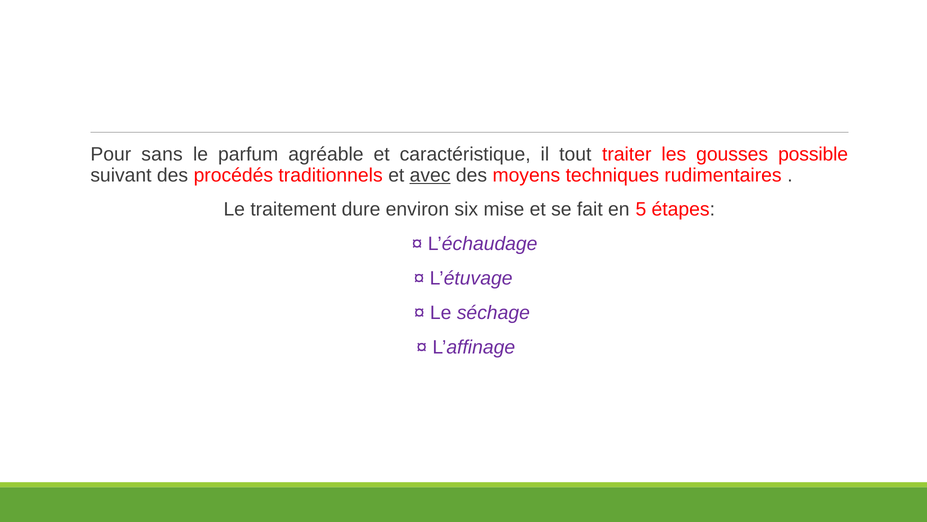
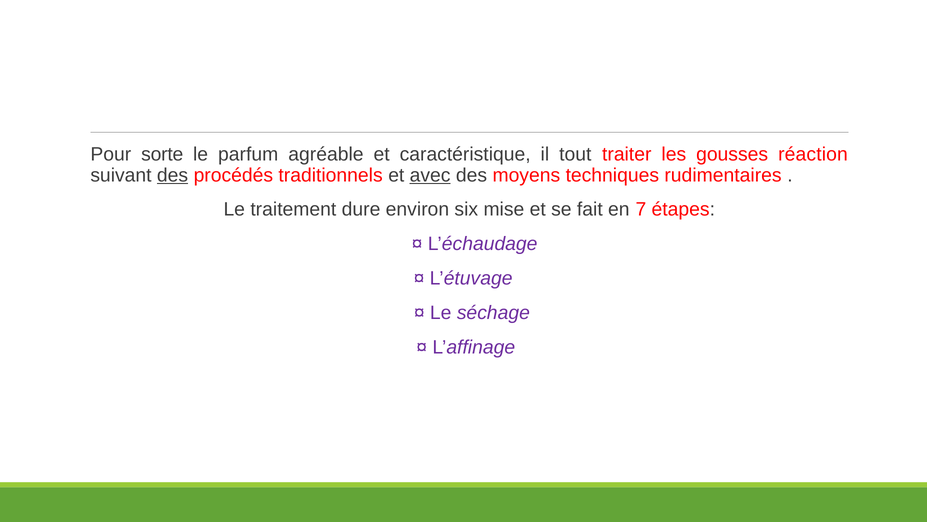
sans: sans -> sorte
possible: possible -> réaction
des at (173, 175) underline: none -> present
5: 5 -> 7
